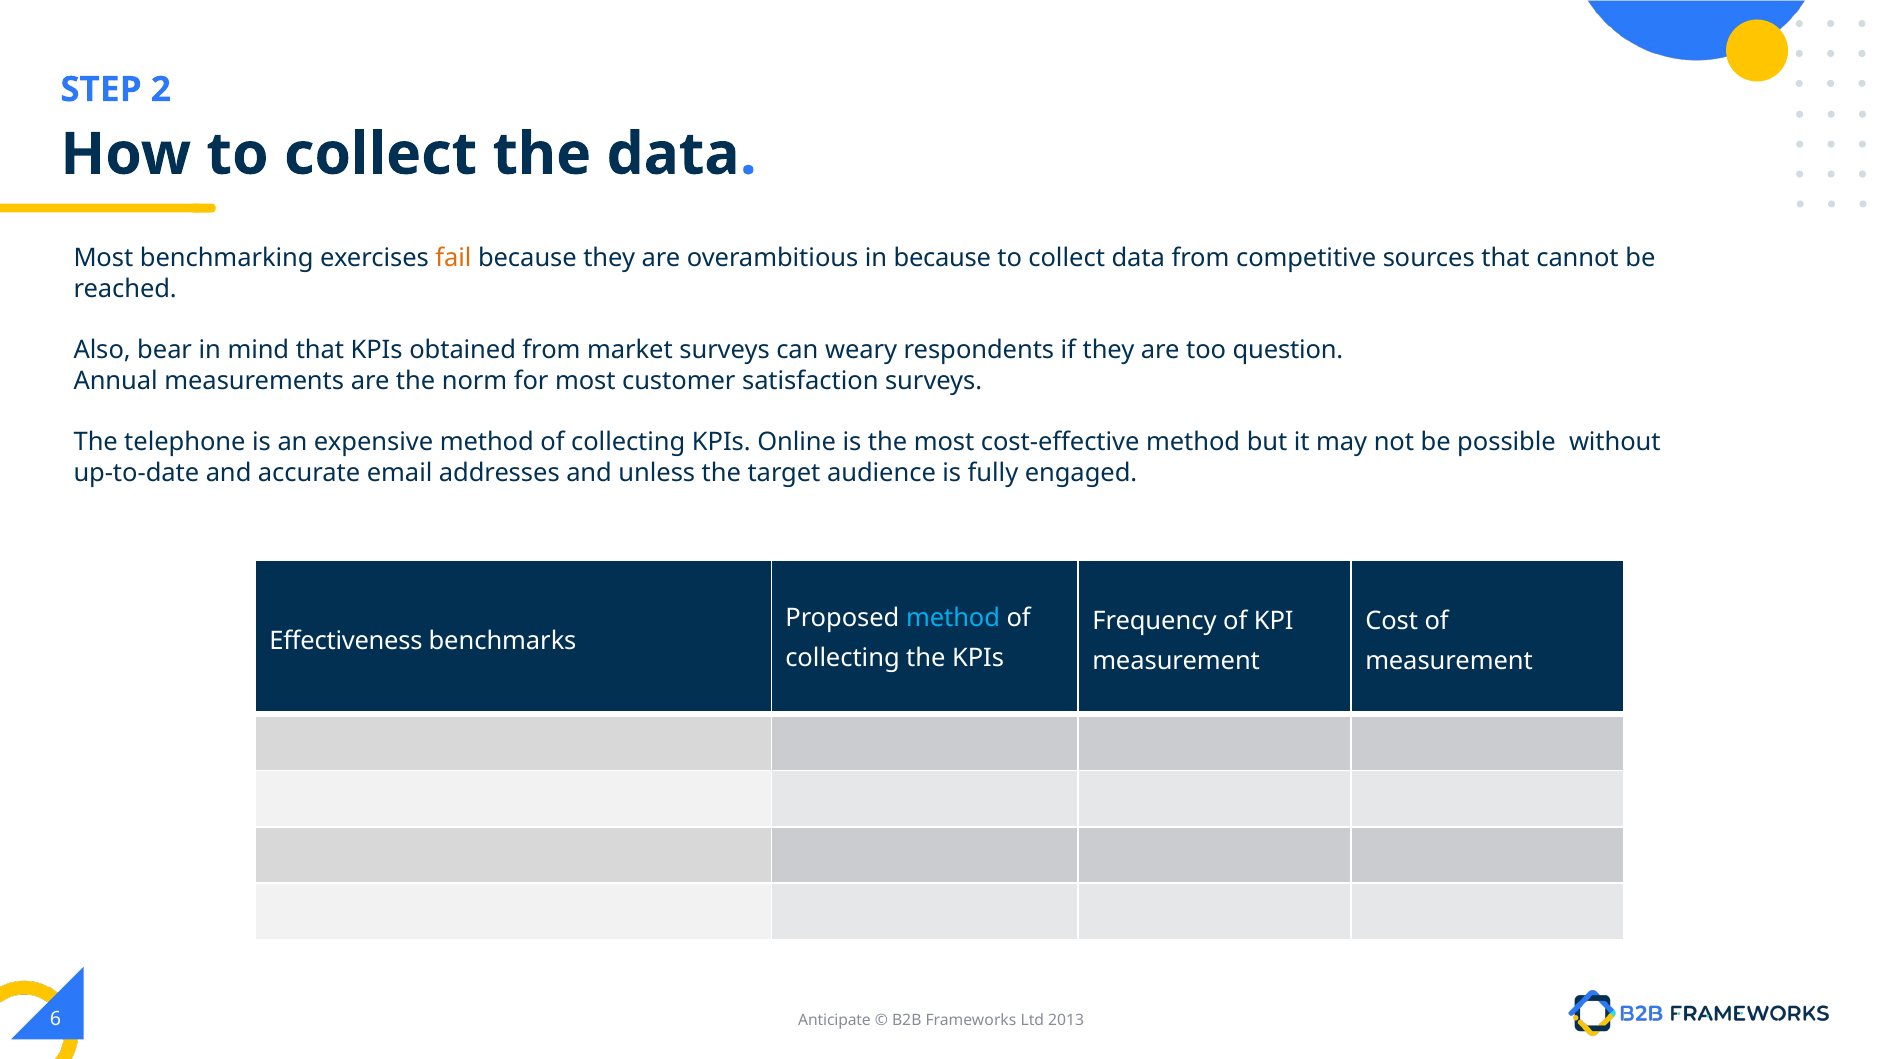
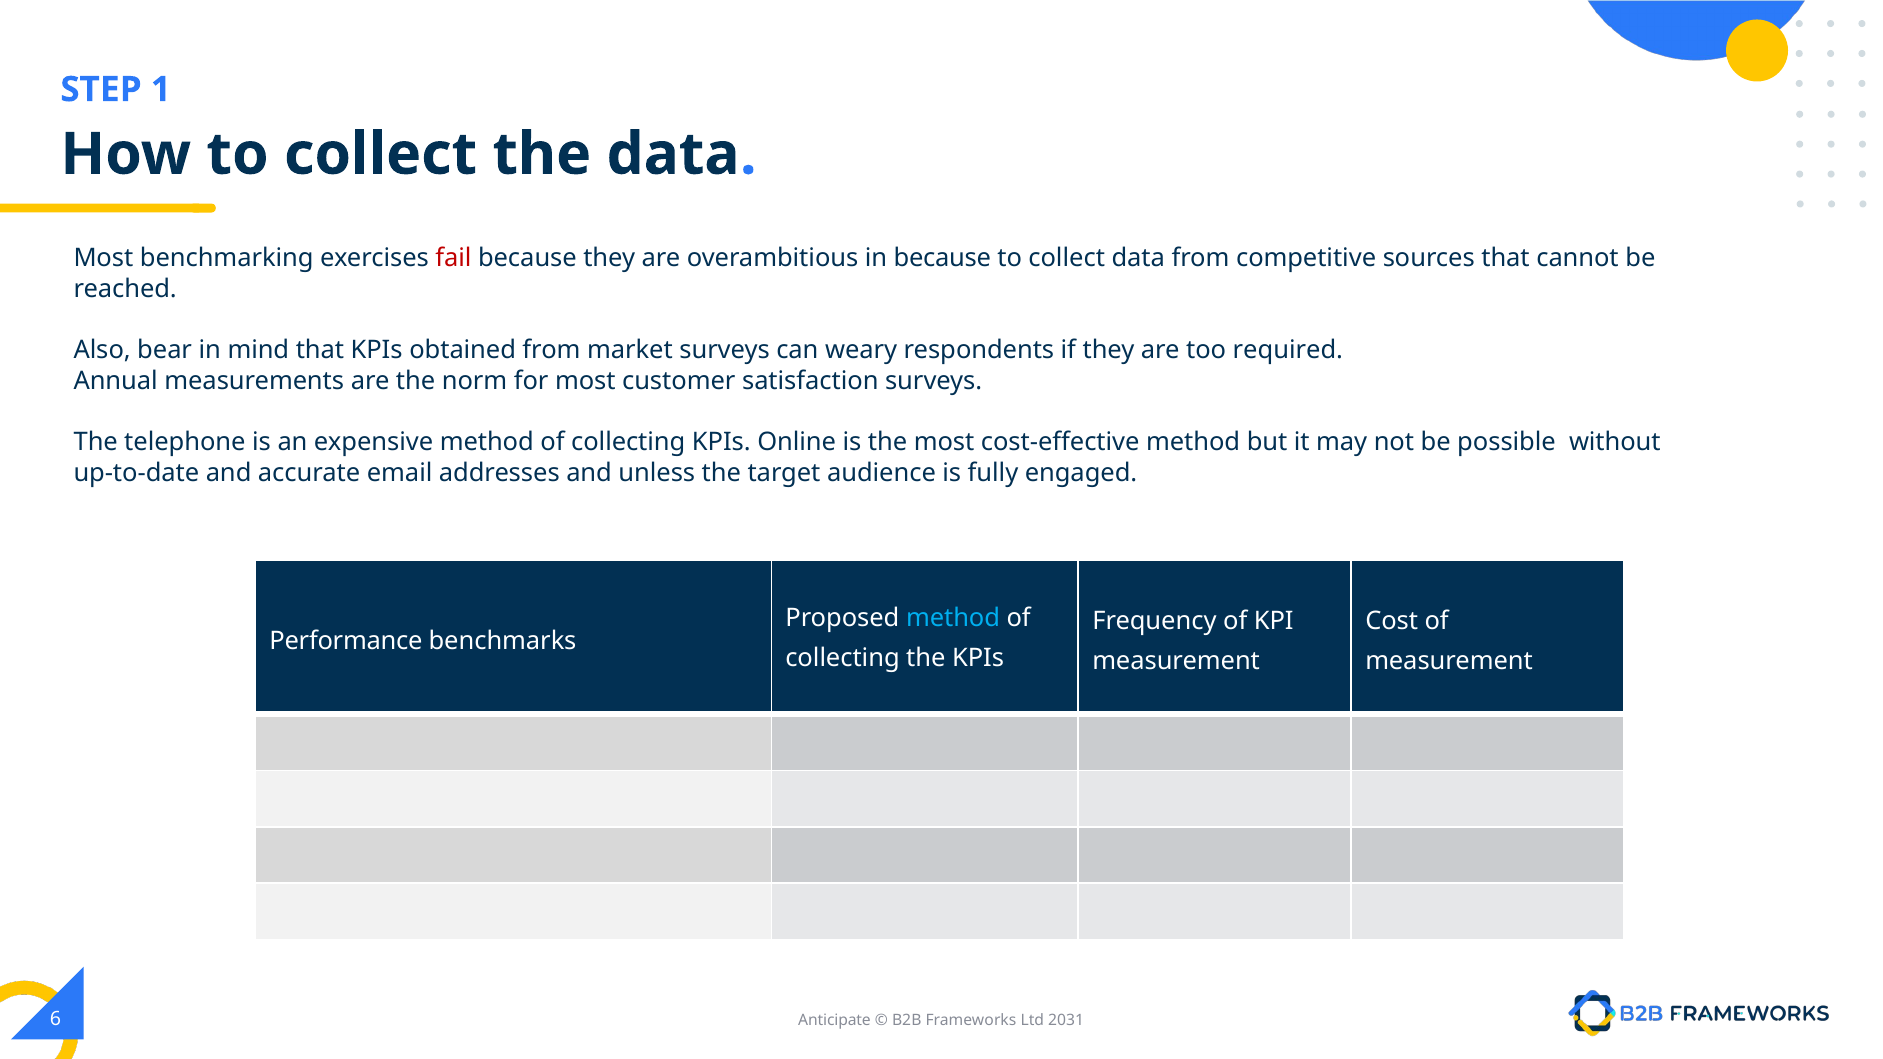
2: 2 -> 1
fail colour: orange -> red
question: question -> required
Effectiveness: Effectiveness -> Performance
2013: 2013 -> 2031
